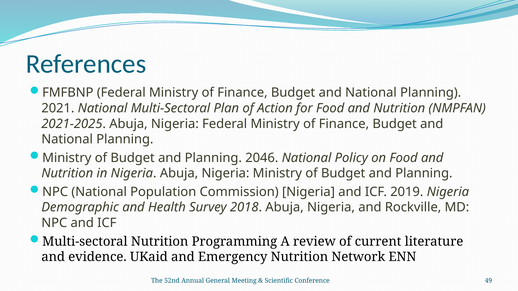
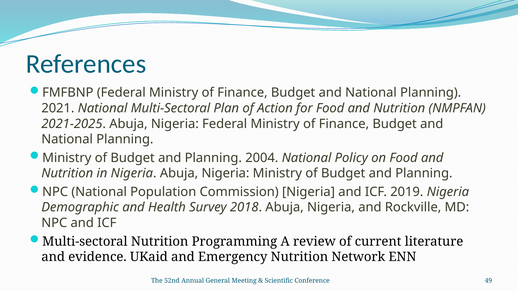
2046: 2046 -> 2004
